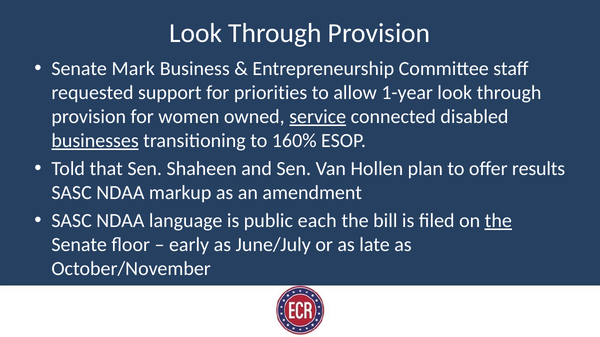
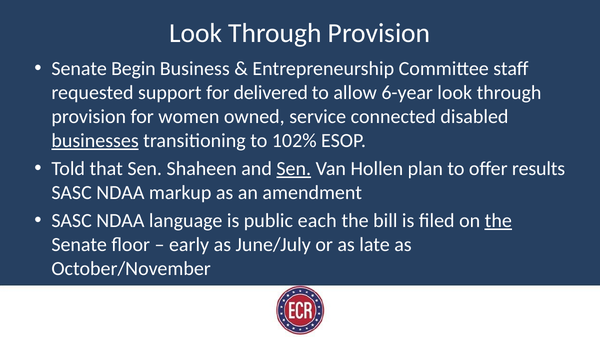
Mark: Mark -> Begin
priorities: priorities -> delivered
1-year: 1-year -> 6-year
service underline: present -> none
160%: 160% -> 102%
Sen at (294, 169) underline: none -> present
